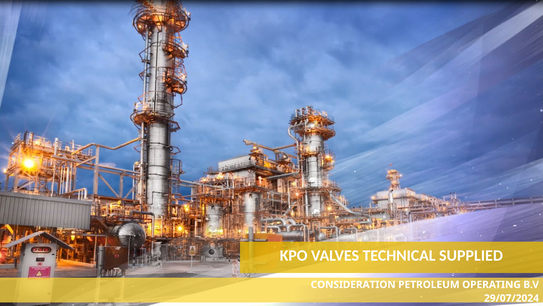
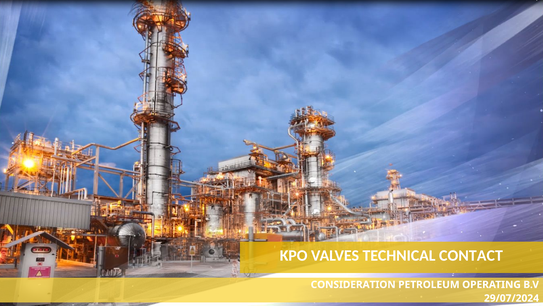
SUPPLIED: SUPPLIED -> CONTACT
